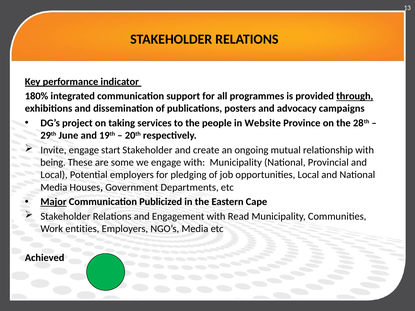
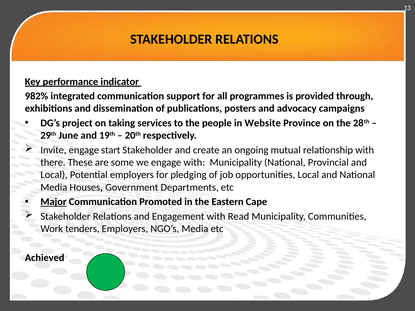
180%: 180% -> 982%
through underline: present -> none
being: being -> there
Publicized: Publicized -> Promoted
entities: entities -> tenders
